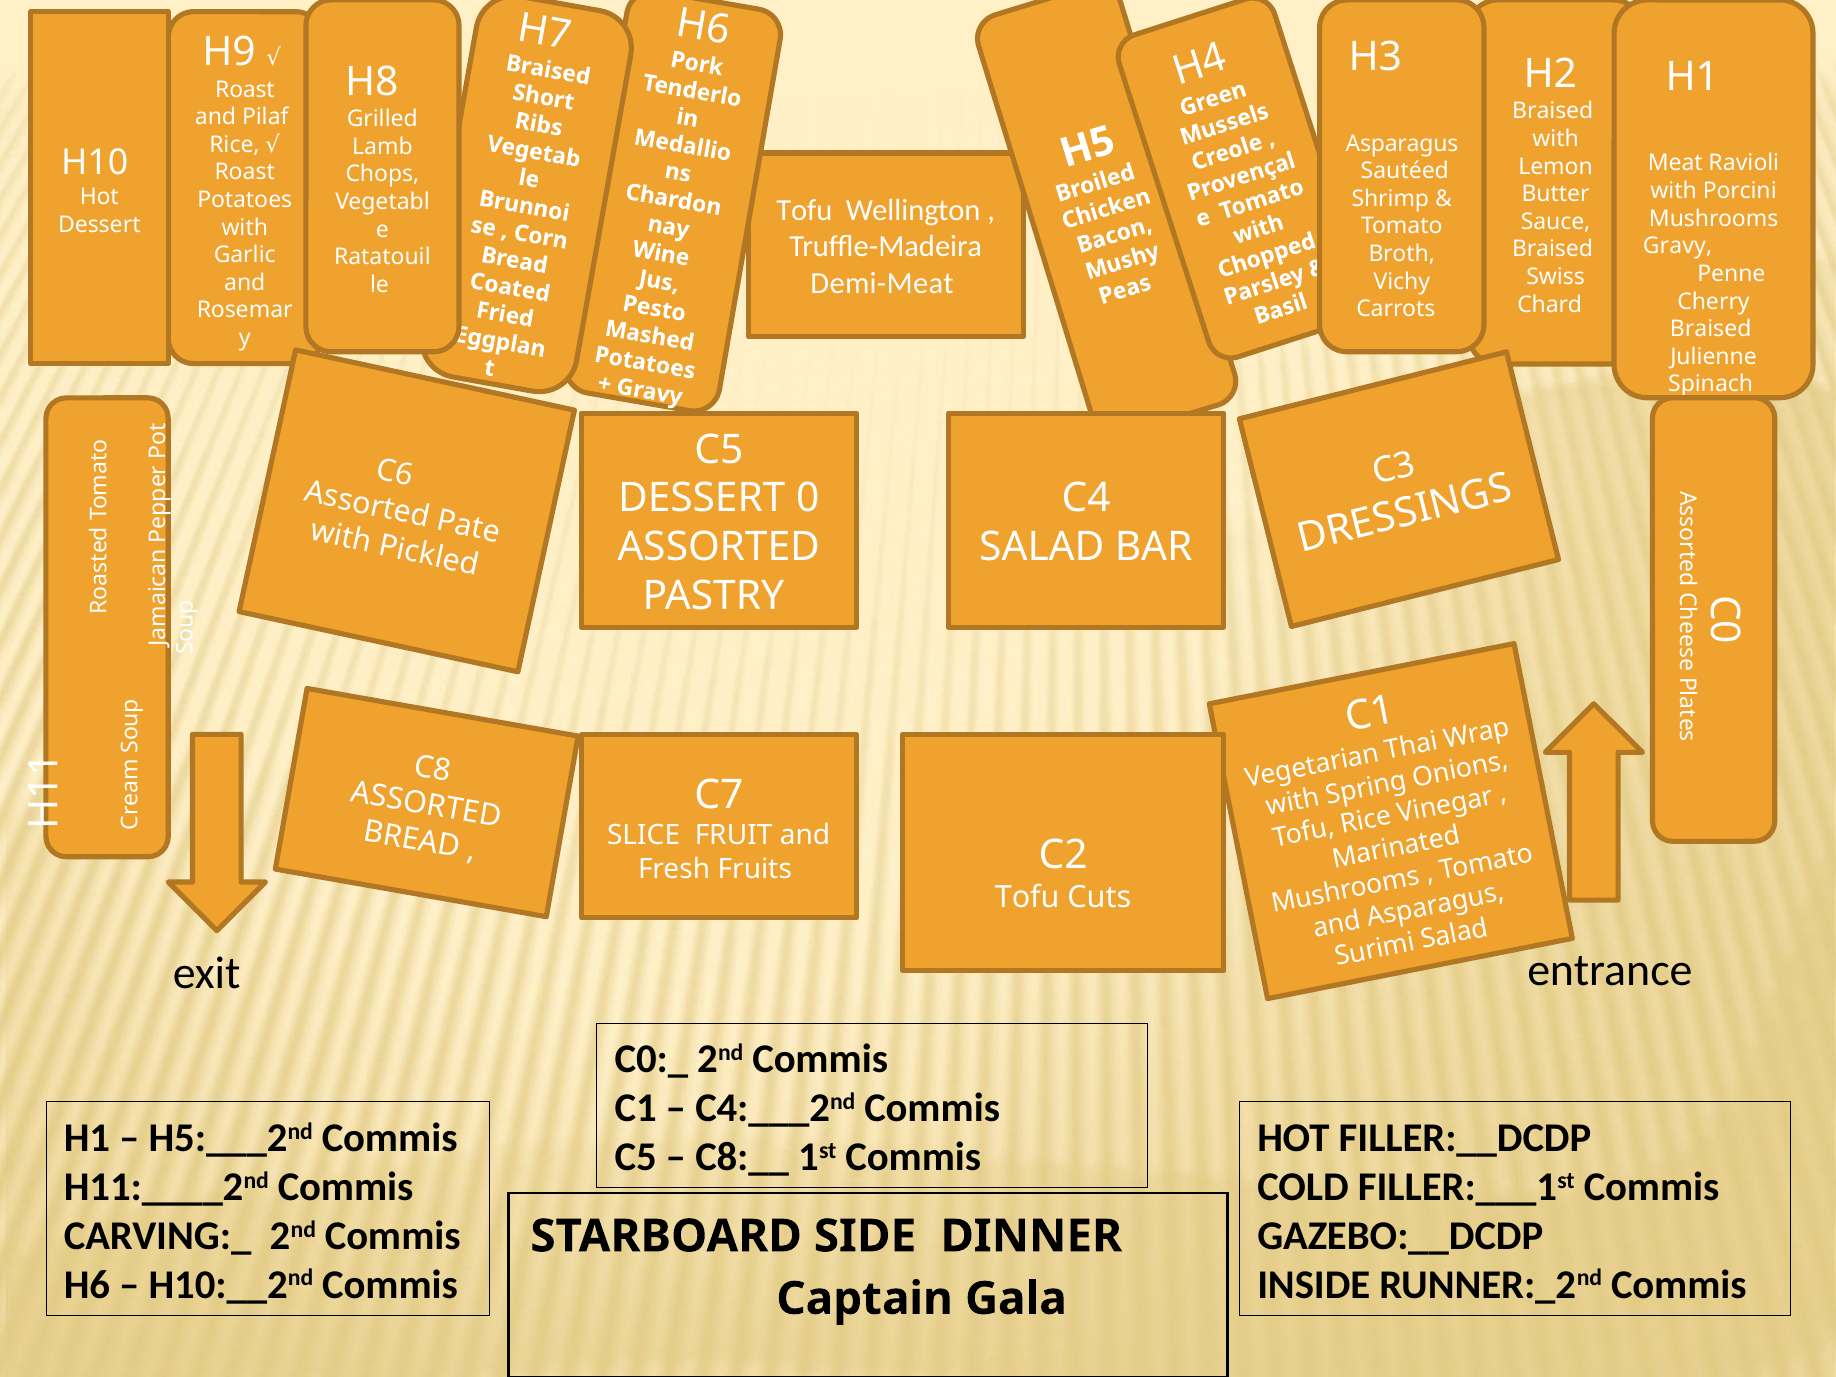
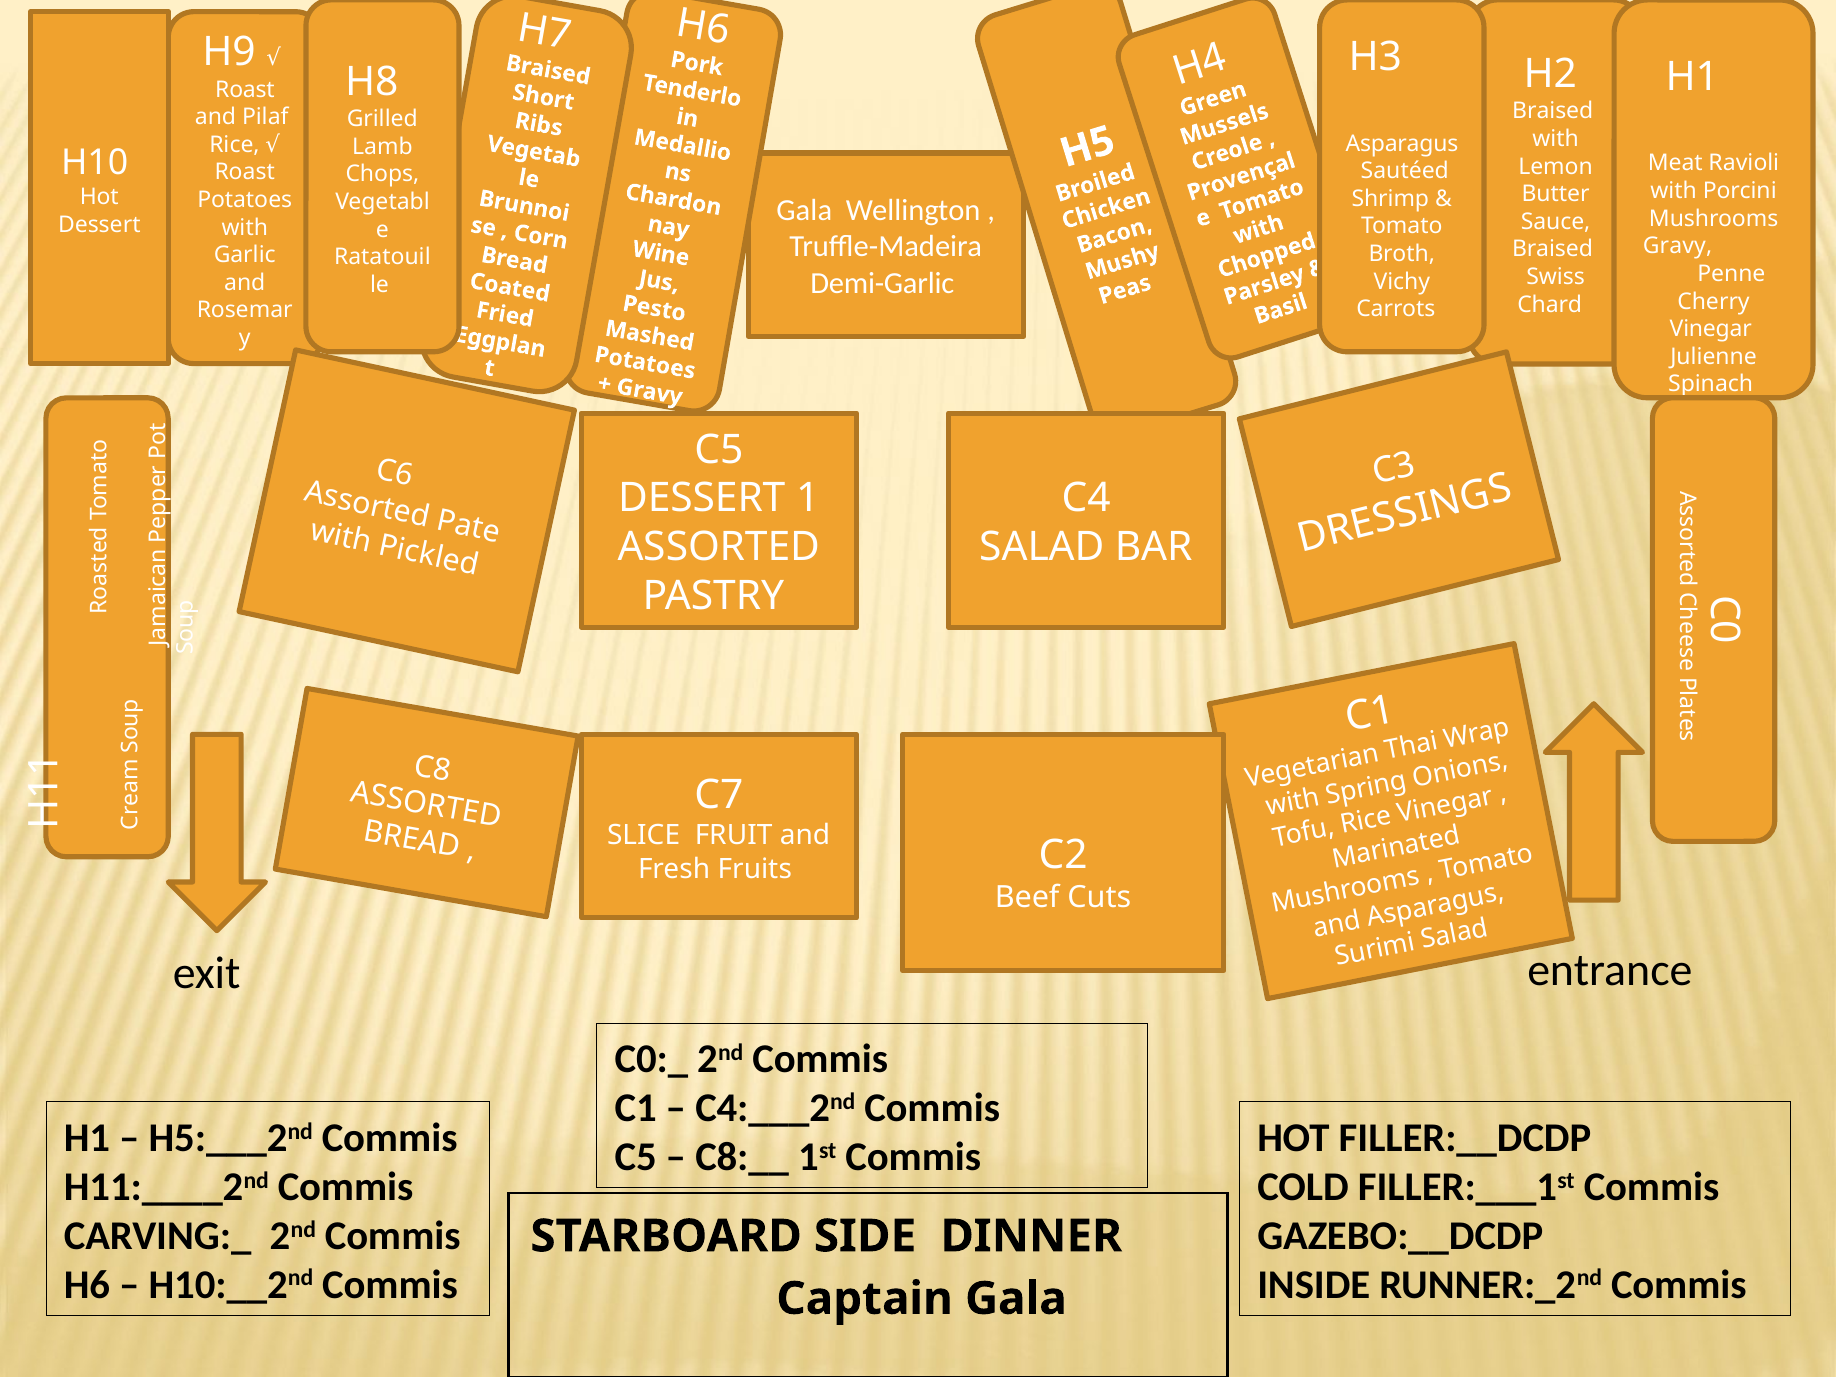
Tofu at (804, 210): Tofu -> Gala
Demi-Meat: Demi-Meat -> Demi-Garlic
Braised at (1711, 329): Braised -> Vinegar
DESSERT 0: 0 -> 1
Tofu at (1027, 897): Tofu -> Beef
